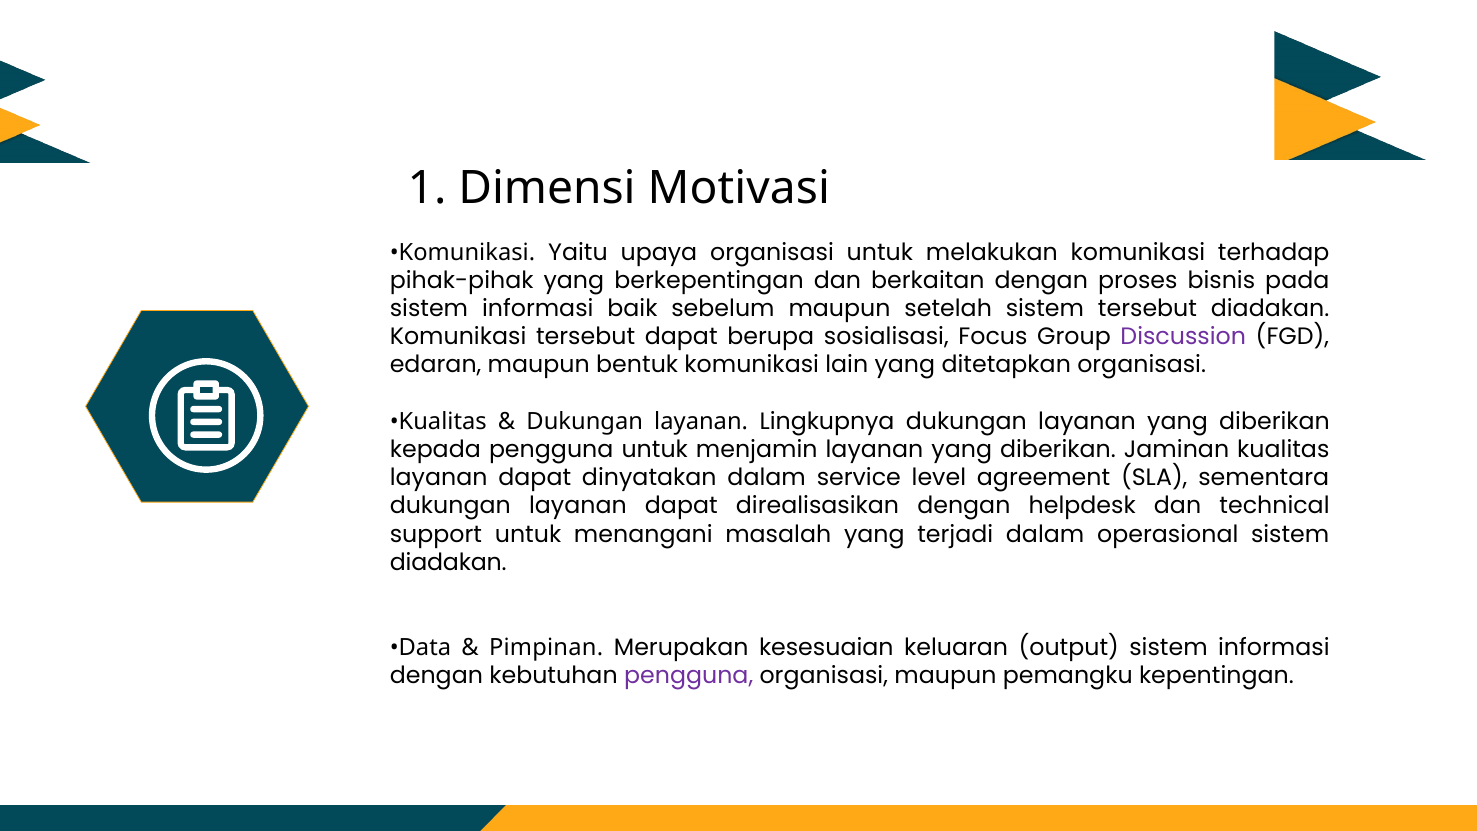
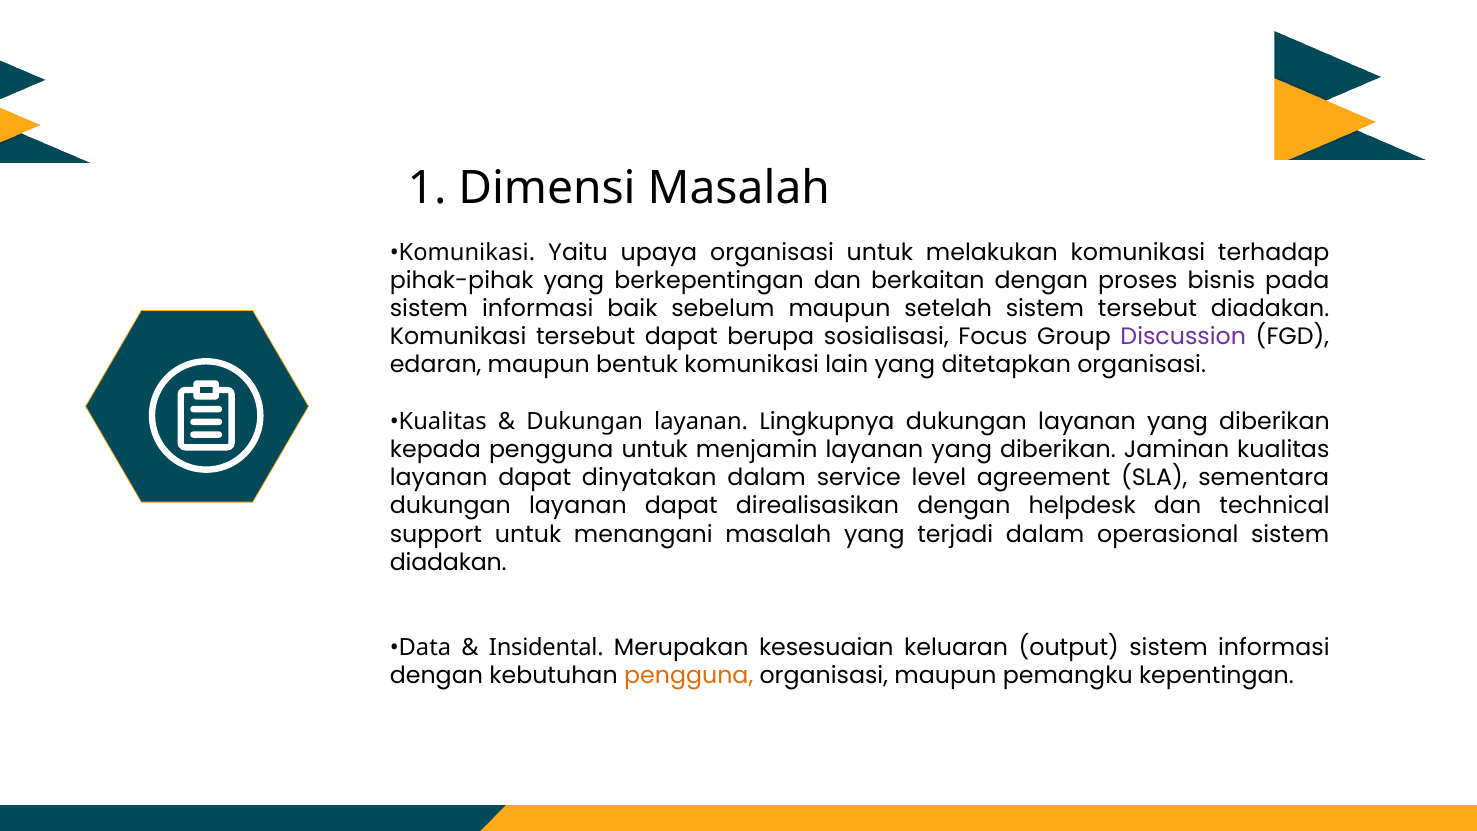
Dimensi Motivasi: Motivasi -> Masalah
Pimpinan: Pimpinan -> Insidental
pengguna at (689, 675) colour: purple -> orange
